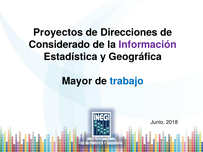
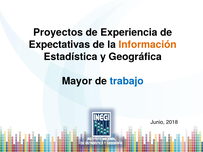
Direcciones: Direcciones -> Experiencia
Considerado: Considerado -> Expectativas
Información colour: purple -> orange
